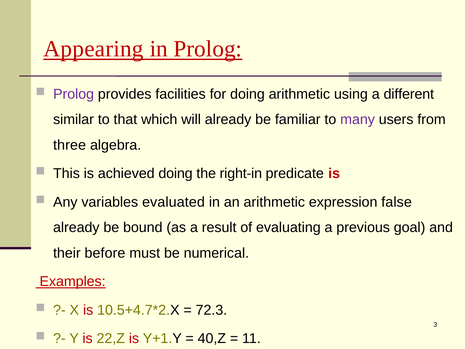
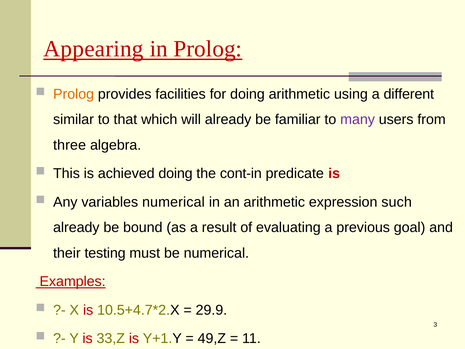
Prolog at (74, 94) colour: purple -> orange
right-in: right-in -> cont-in
variables evaluated: evaluated -> numerical
false: false -> such
before: before -> testing
72.3: 72.3 -> 29.9
22,Z: 22,Z -> 33,Z
40,Z: 40,Z -> 49,Z
